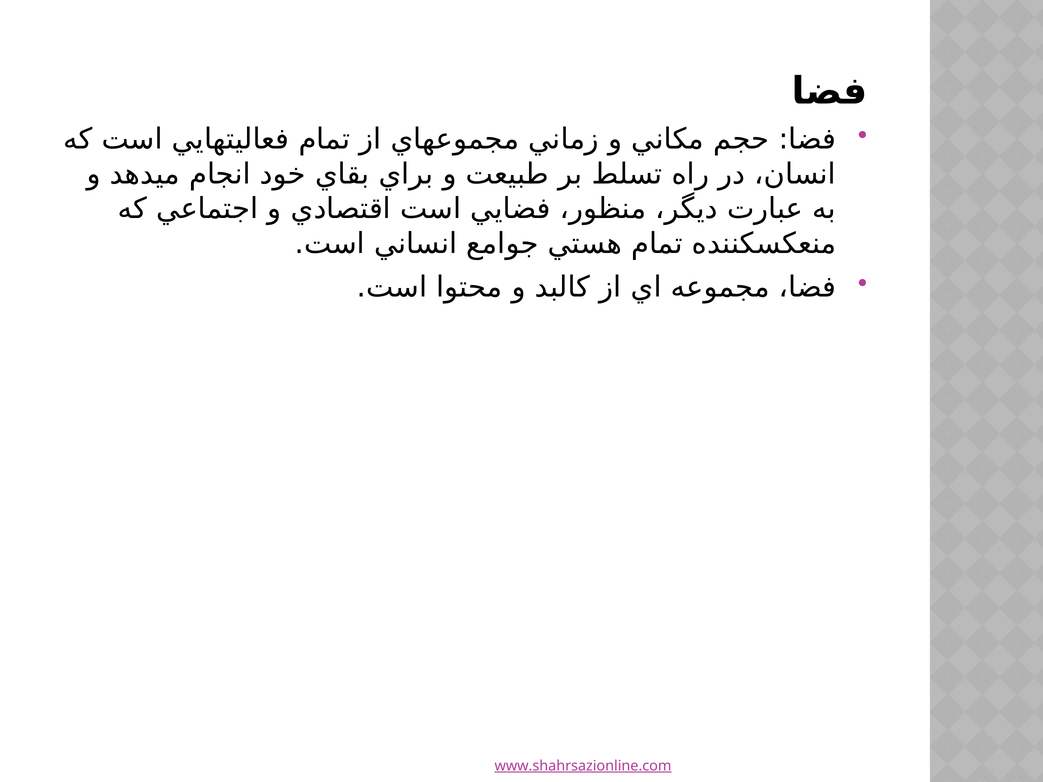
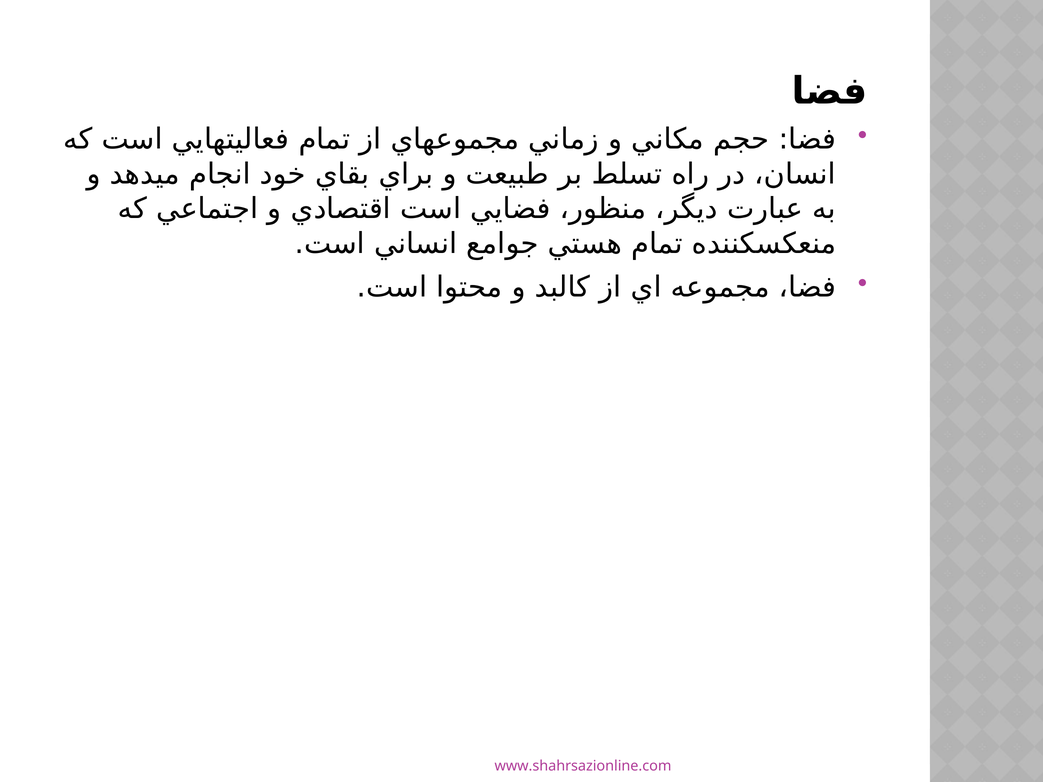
www.shahrsazionline.com underline: present -> none
